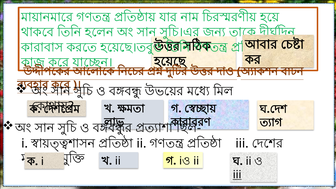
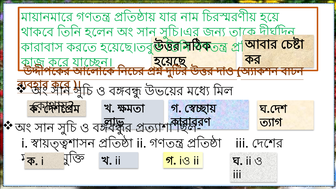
iii at (237, 175) underline: present -> none
